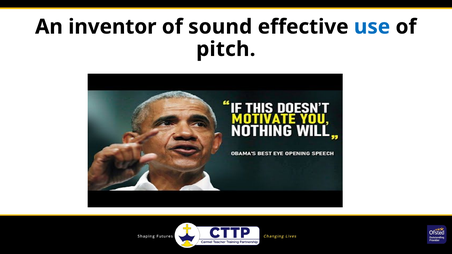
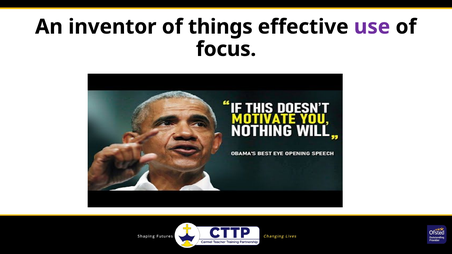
sound: sound -> things
use colour: blue -> purple
pitch: pitch -> focus
